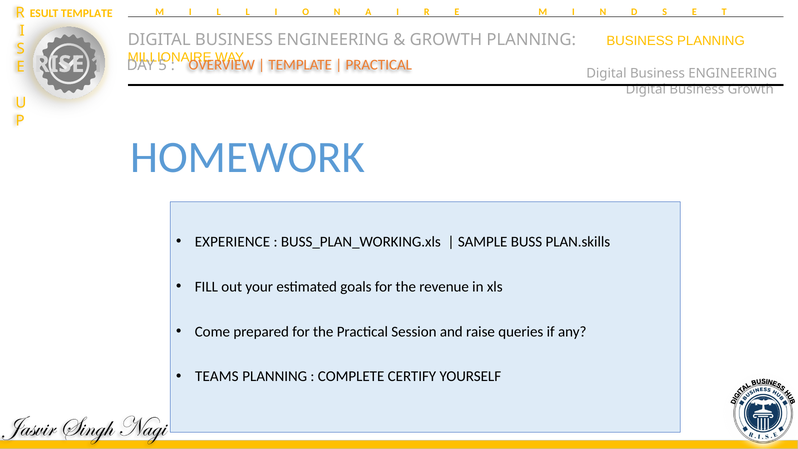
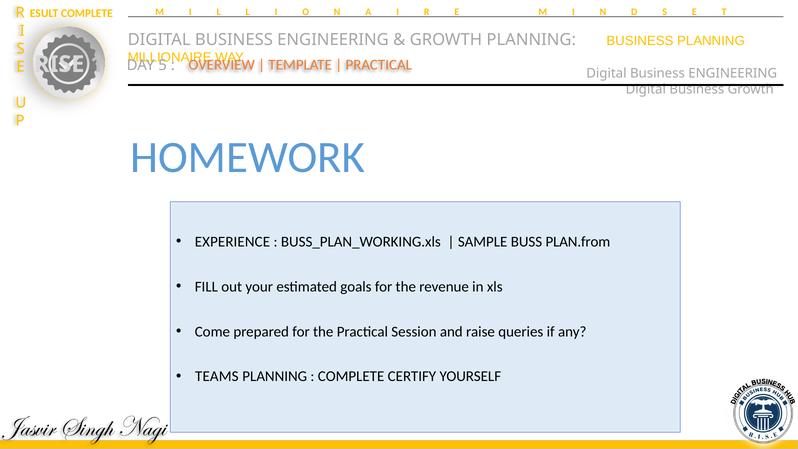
TEMPLATE at (87, 14): TEMPLATE -> COMPLETE
PLAN.skills: PLAN.skills -> PLAN.from
